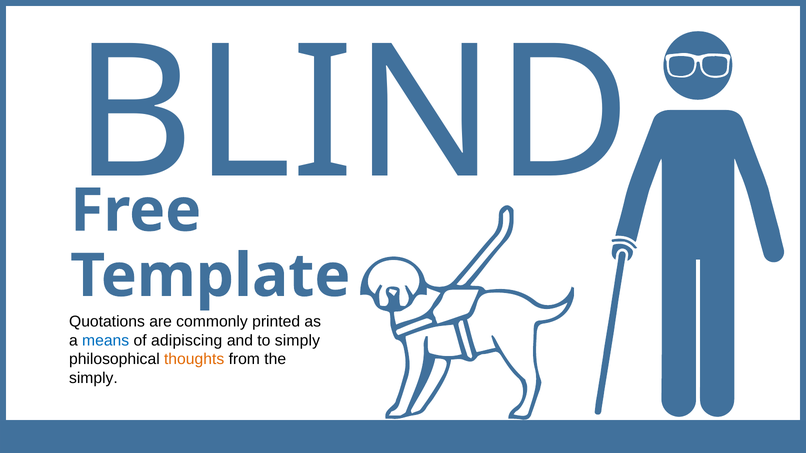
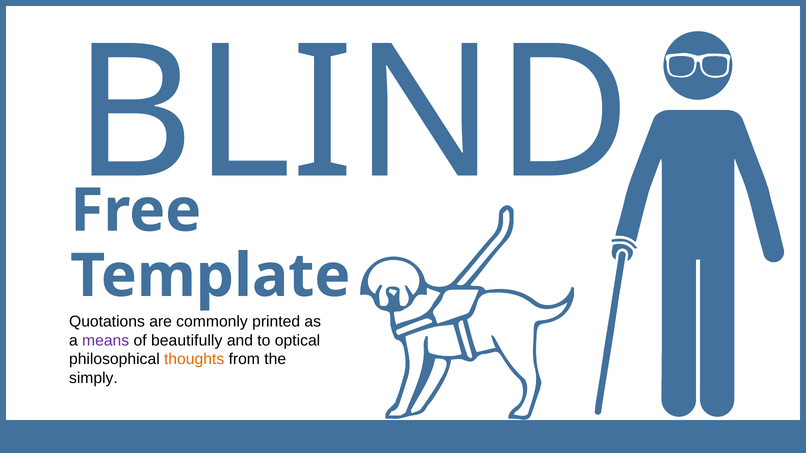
means colour: blue -> purple
adipiscing: adipiscing -> beautifully
to simply: simply -> optical
